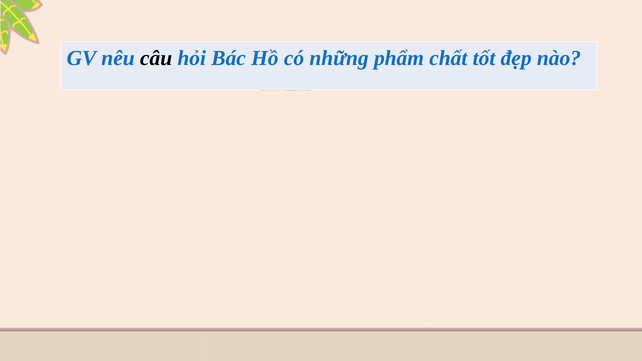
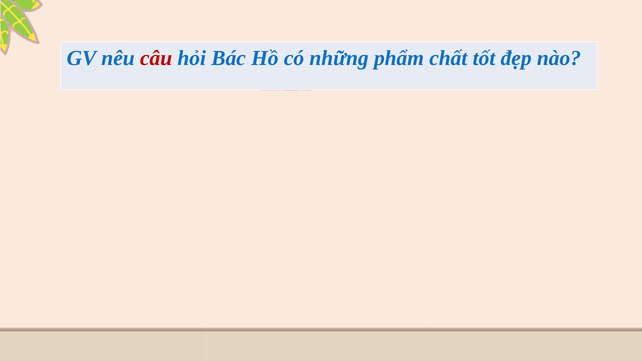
câu colour: black -> red
